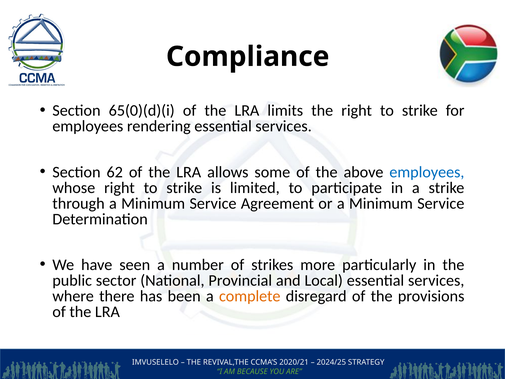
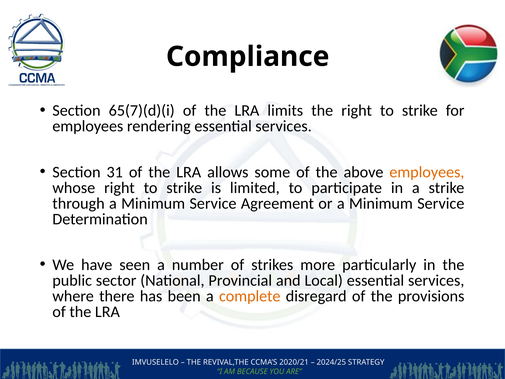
65(0)(d)(i: 65(0)(d)(i -> 65(7)(d)(i
62: 62 -> 31
employees at (427, 172) colour: blue -> orange
